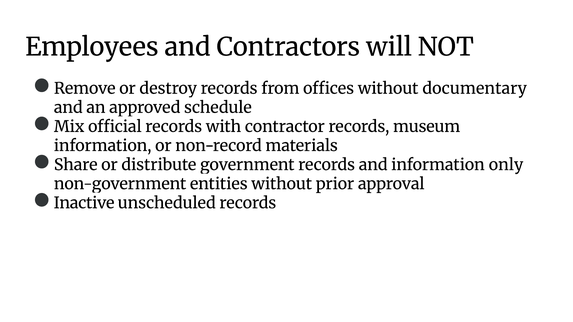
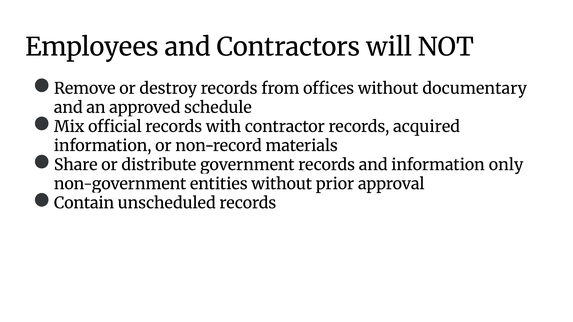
museum: museum -> acquired
Inactive: Inactive -> Contain
